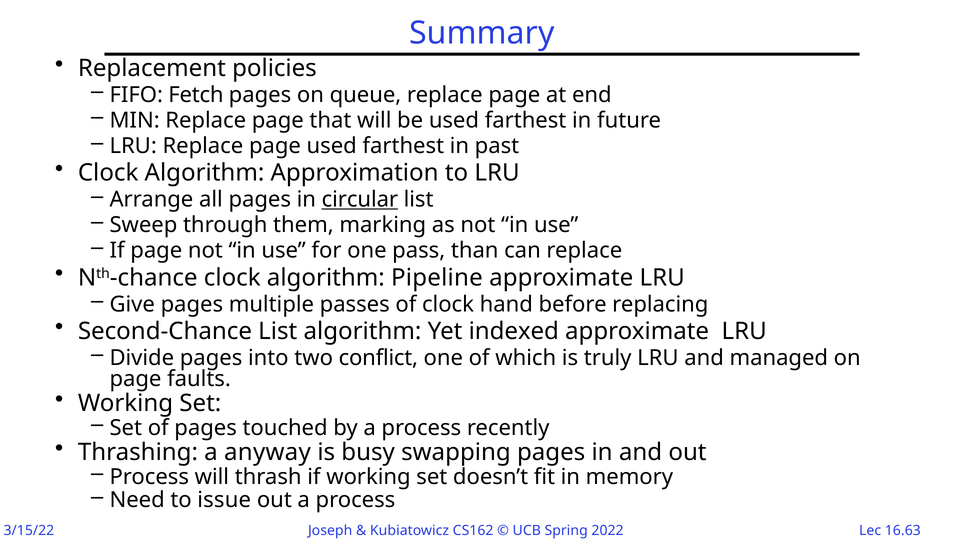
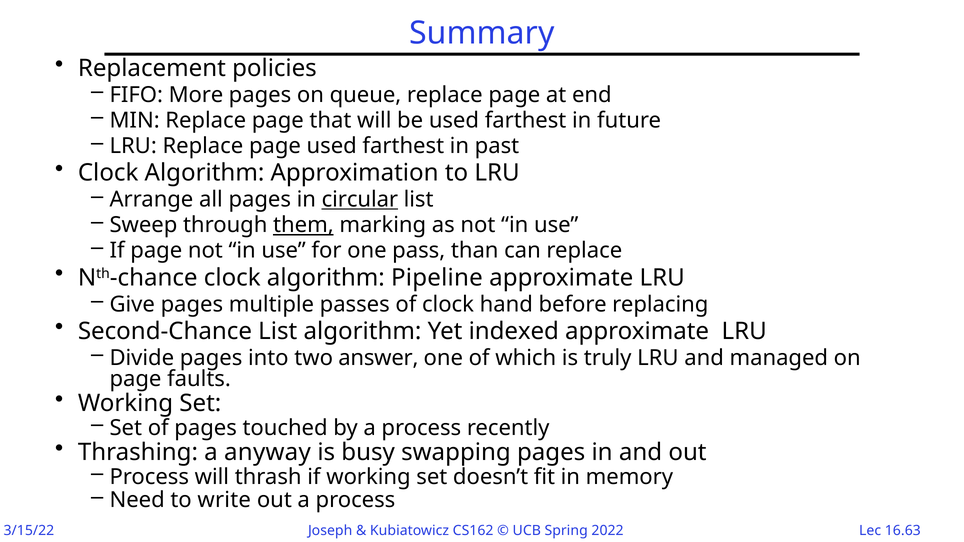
Fetch: Fetch -> More
them underline: none -> present
conflict: conflict -> answer
issue: issue -> write
